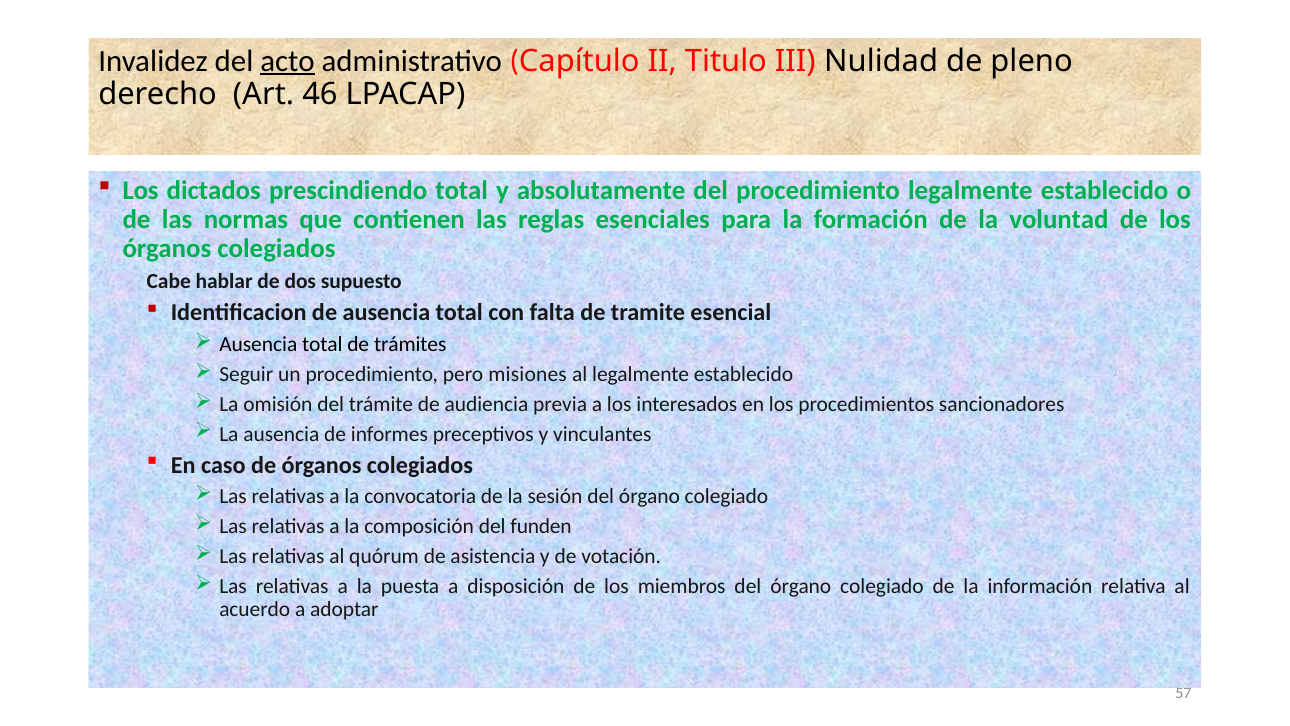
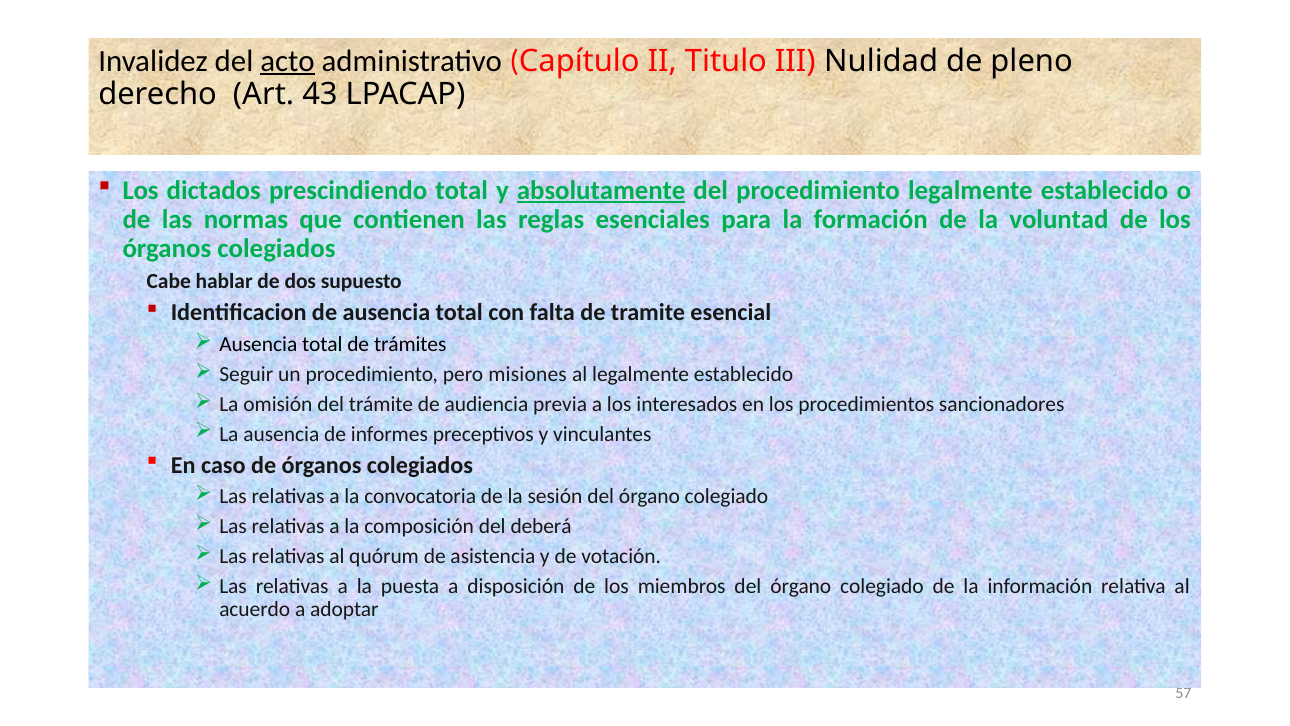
46: 46 -> 43
absolutamente underline: none -> present
funden: funden -> deberá
